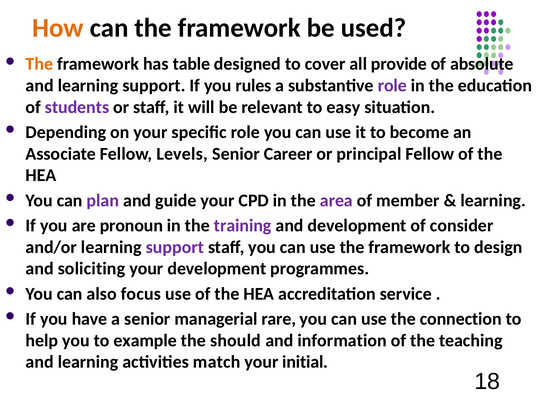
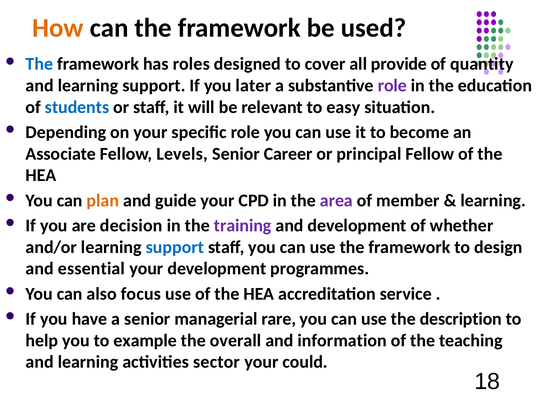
The at (39, 64) colour: orange -> blue
table: table -> roles
absolute: absolute -> quantity
rules: rules -> later
students colour: purple -> blue
plan colour: purple -> orange
pronoun: pronoun -> decision
consider: consider -> whether
support at (175, 247) colour: purple -> blue
soliciting: soliciting -> essential
connection: connection -> description
should: should -> overall
match: match -> sector
initial: initial -> could
